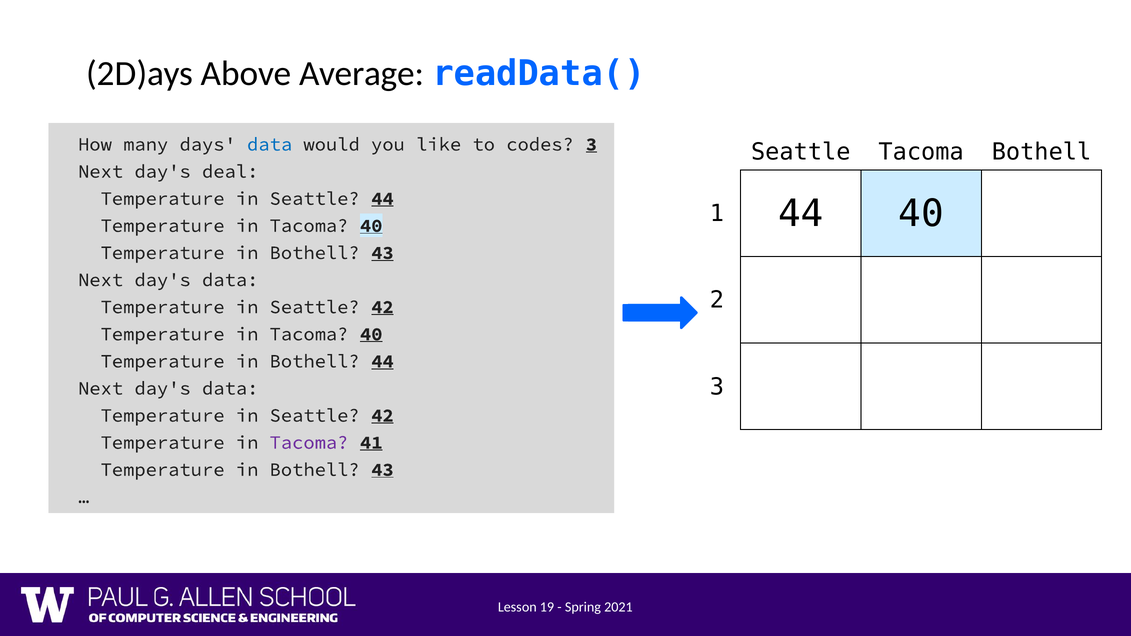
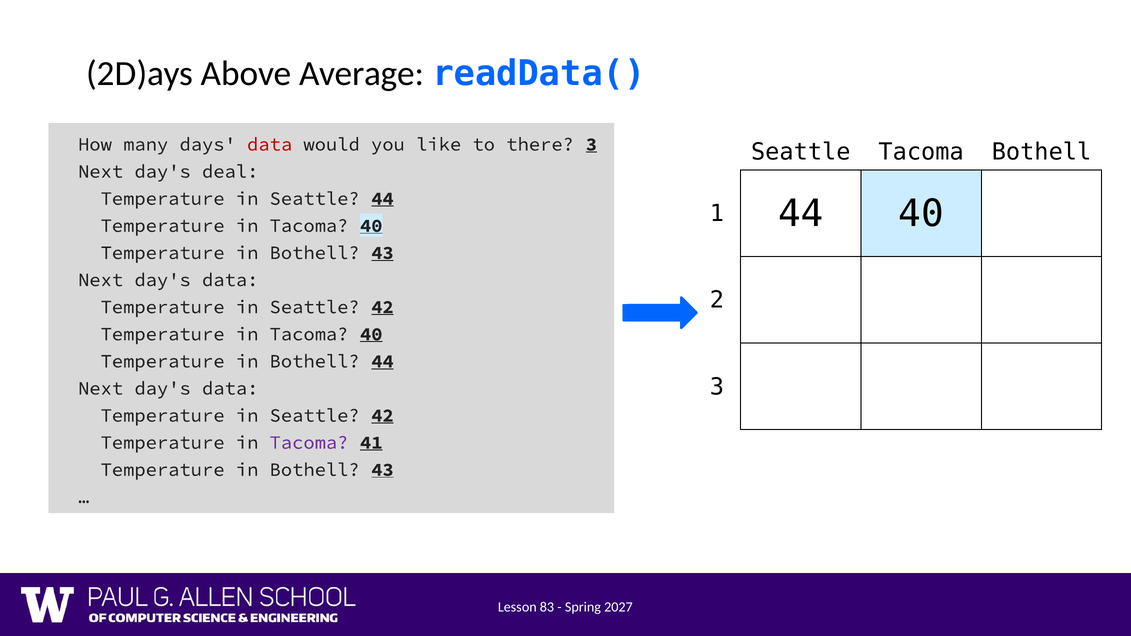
data at (270, 144) colour: blue -> red
codes: codes -> there
19: 19 -> 83
2021: 2021 -> 2027
